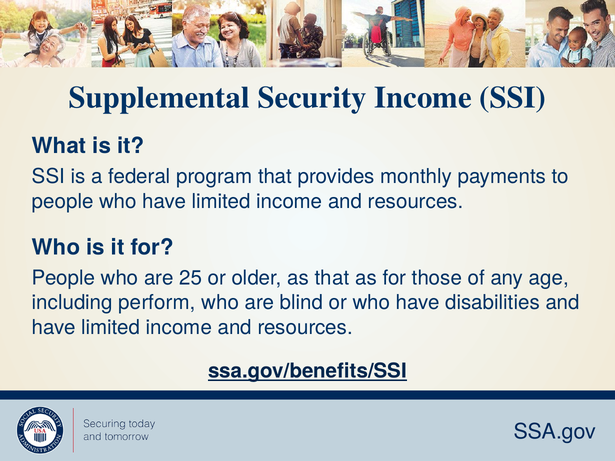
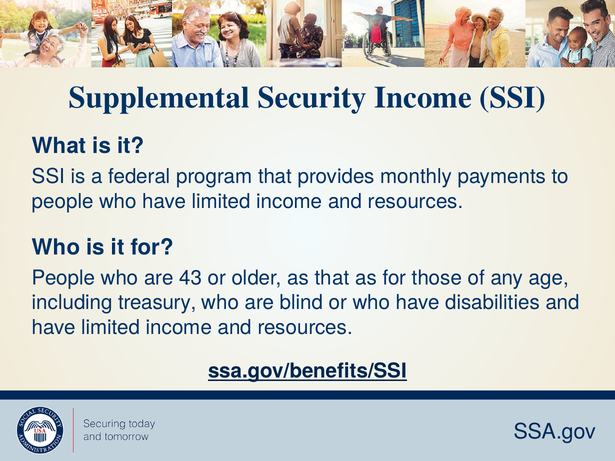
25: 25 -> 43
perform: perform -> treasury
